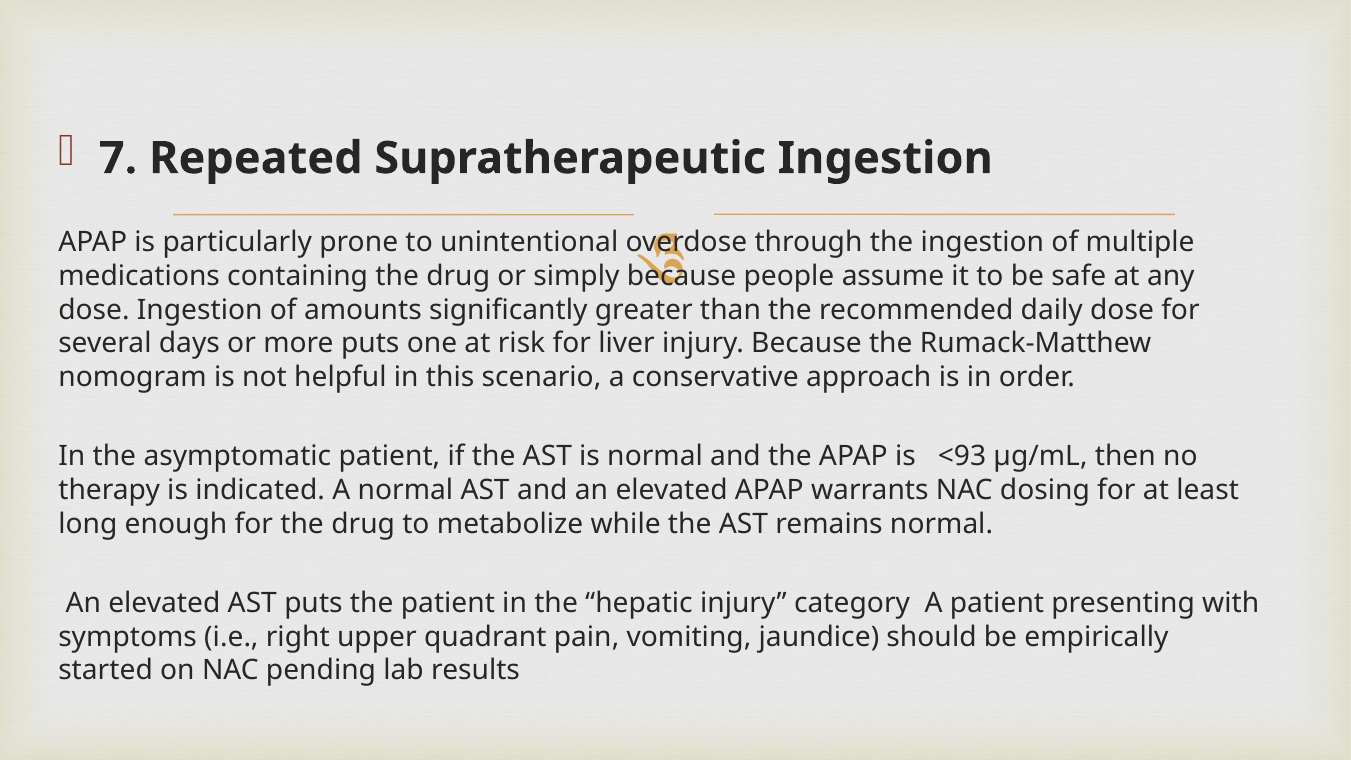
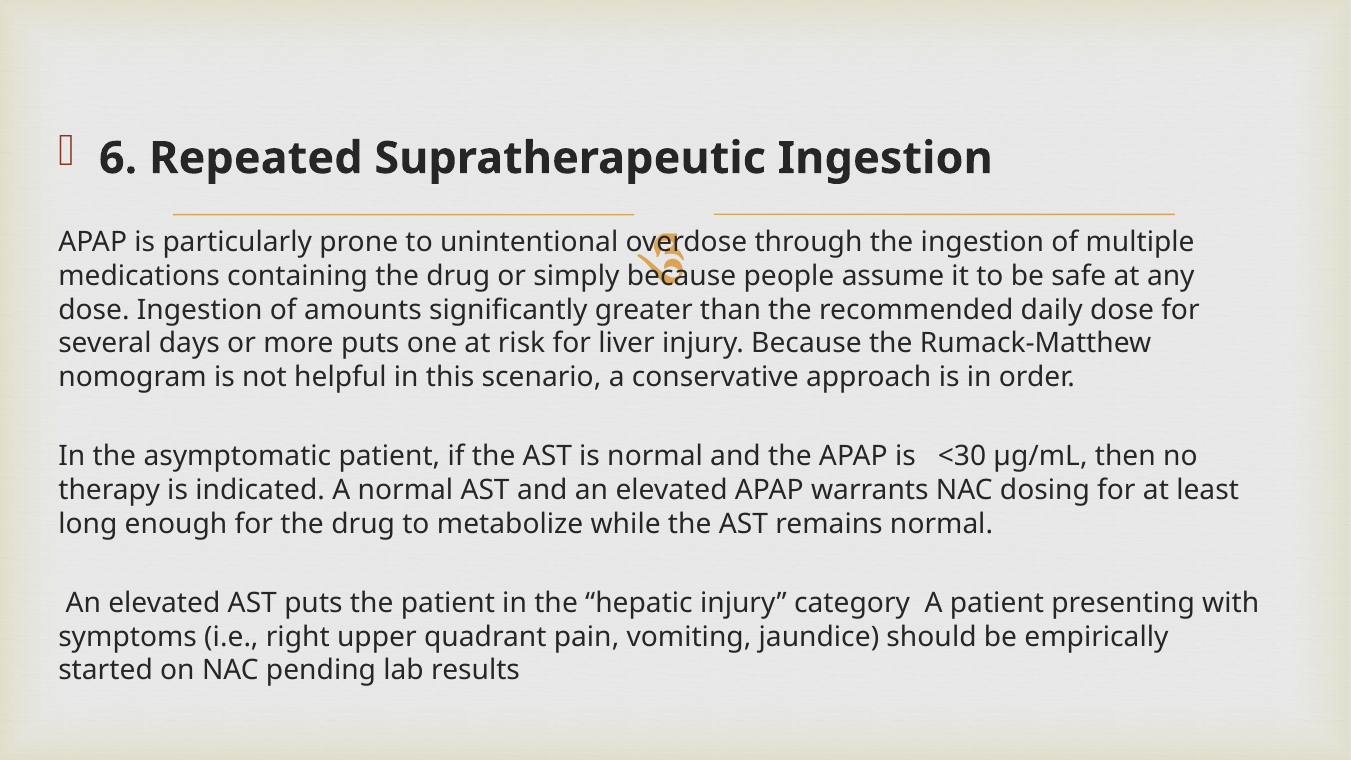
7: 7 -> 6
<93: <93 -> <30
